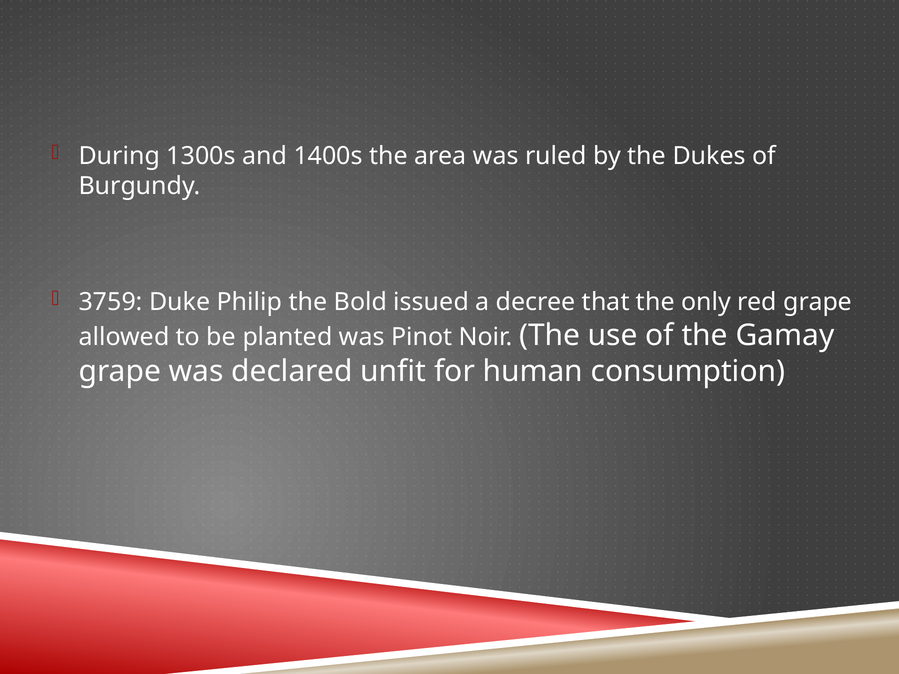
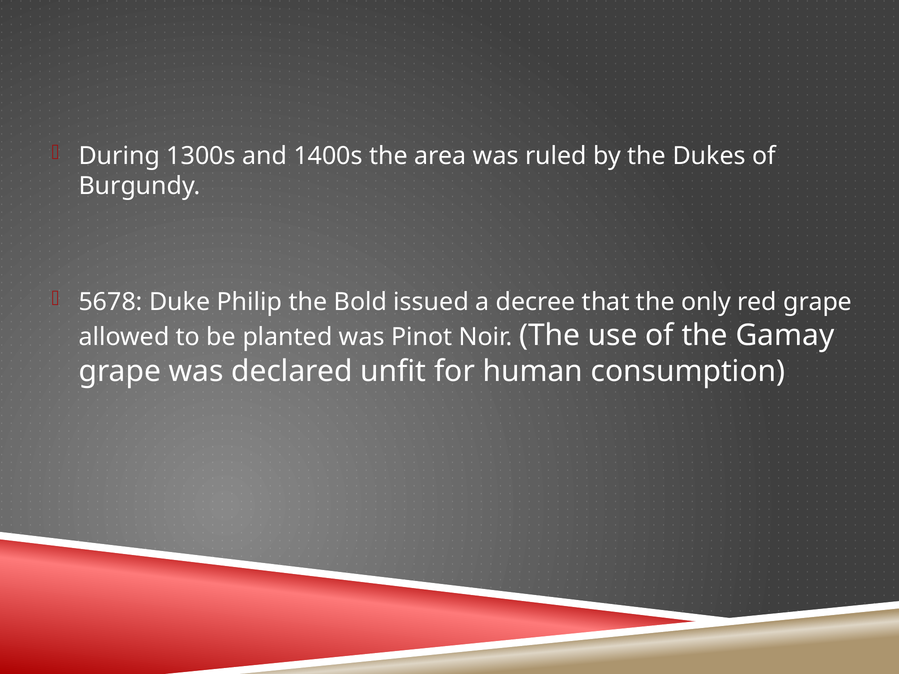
3759: 3759 -> 5678
